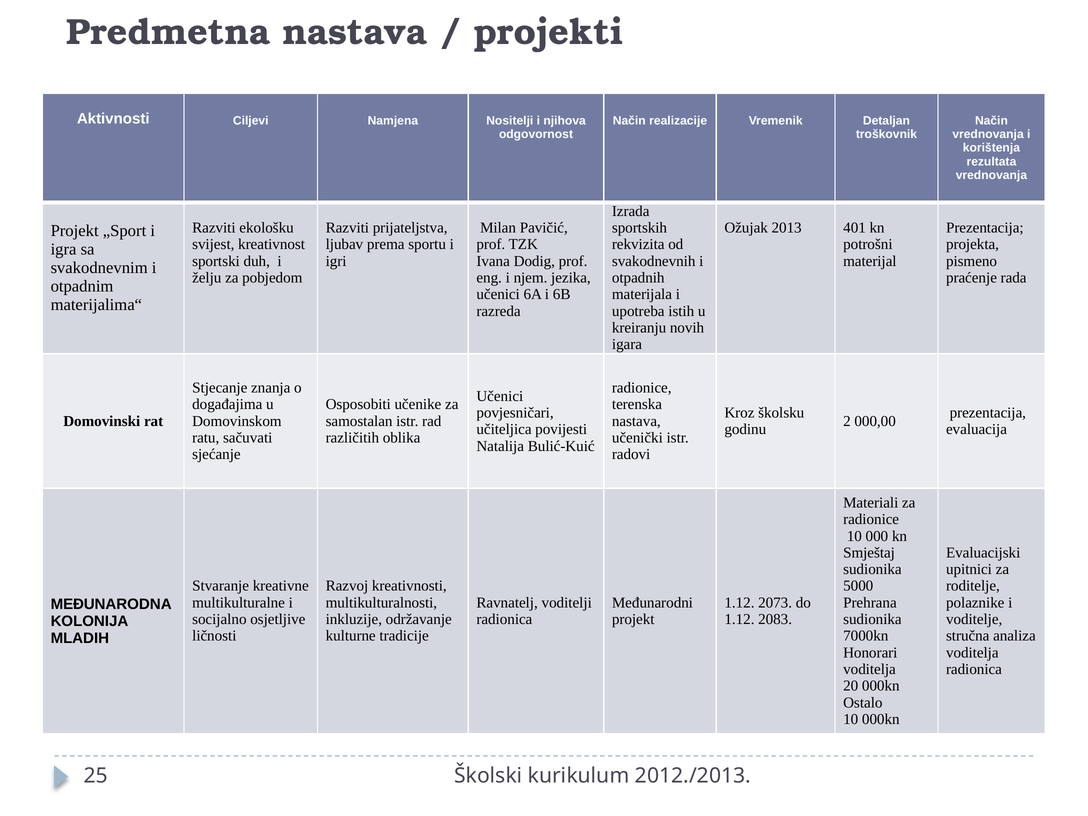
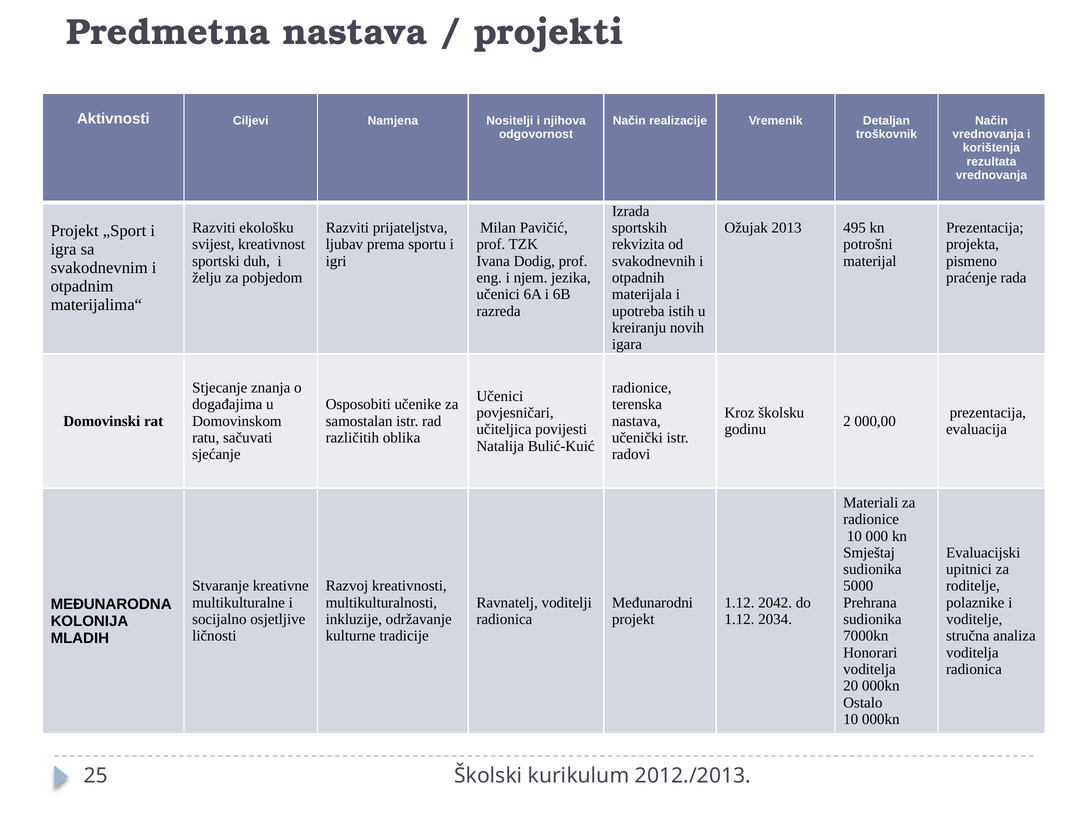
401: 401 -> 495
2073: 2073 -> 2042
2083: 2083 -> 2034
